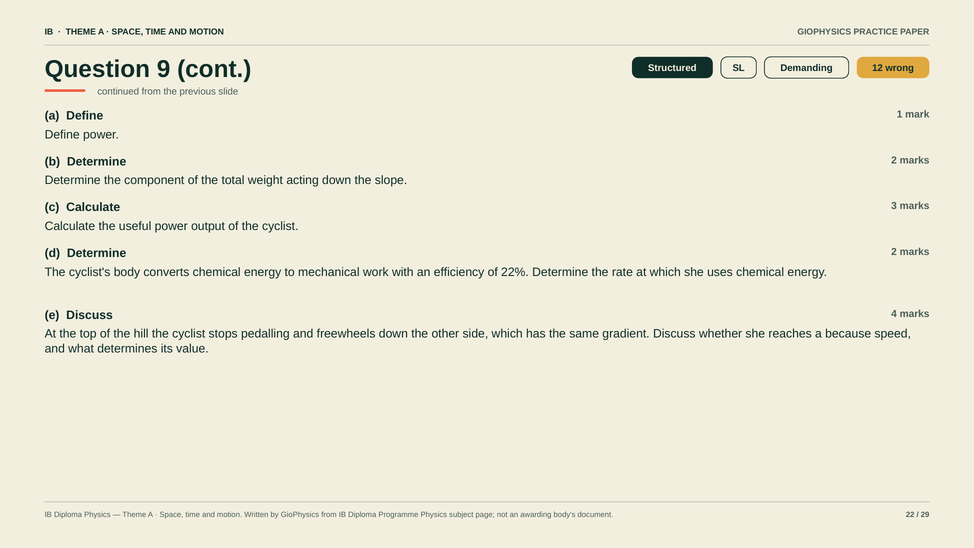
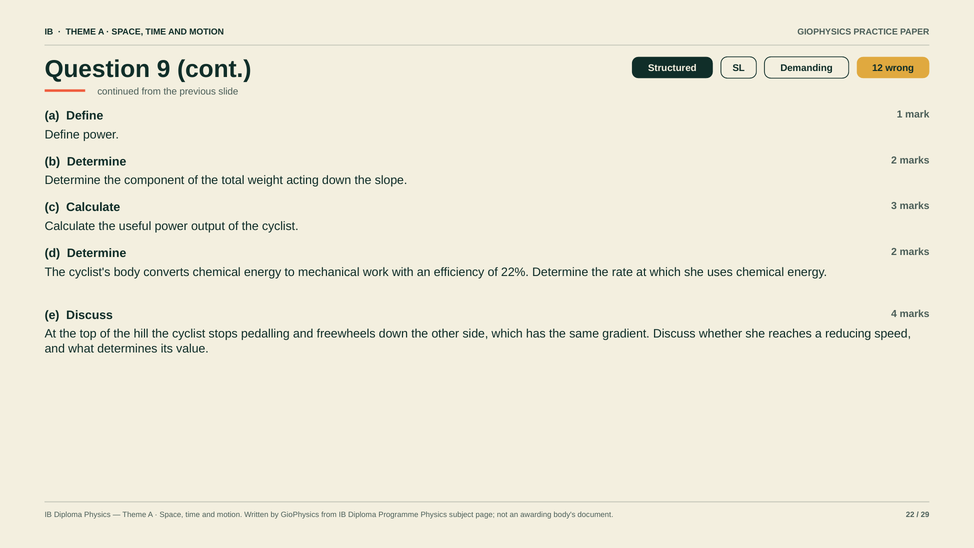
because: because -> reducing
